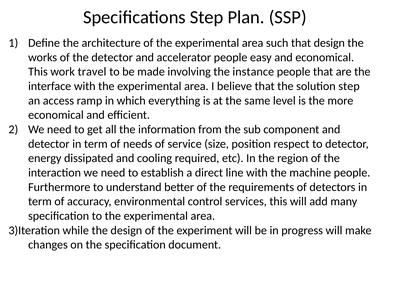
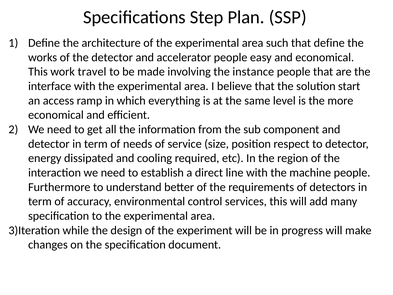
that design: design -> define
solution step: step -> start
